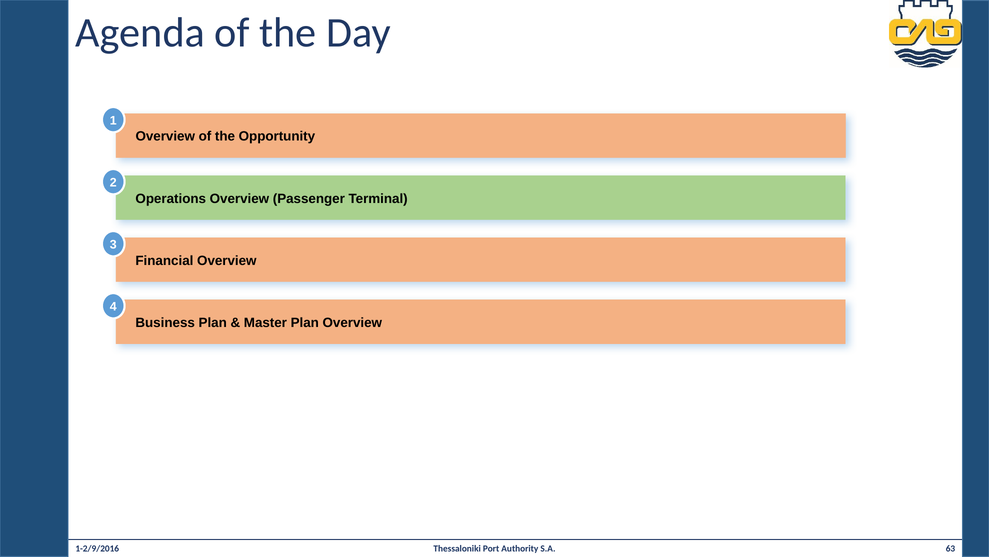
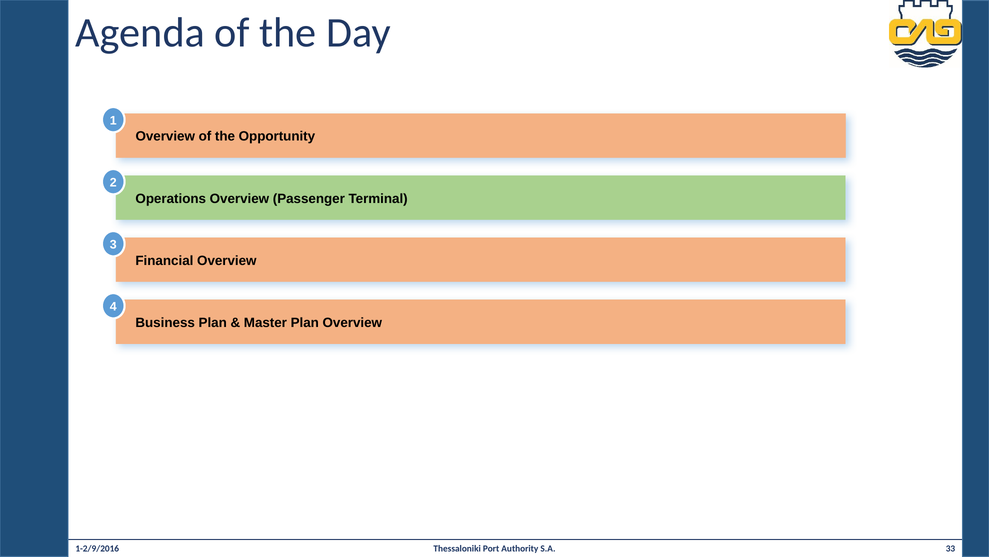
63: 63 -> 33
